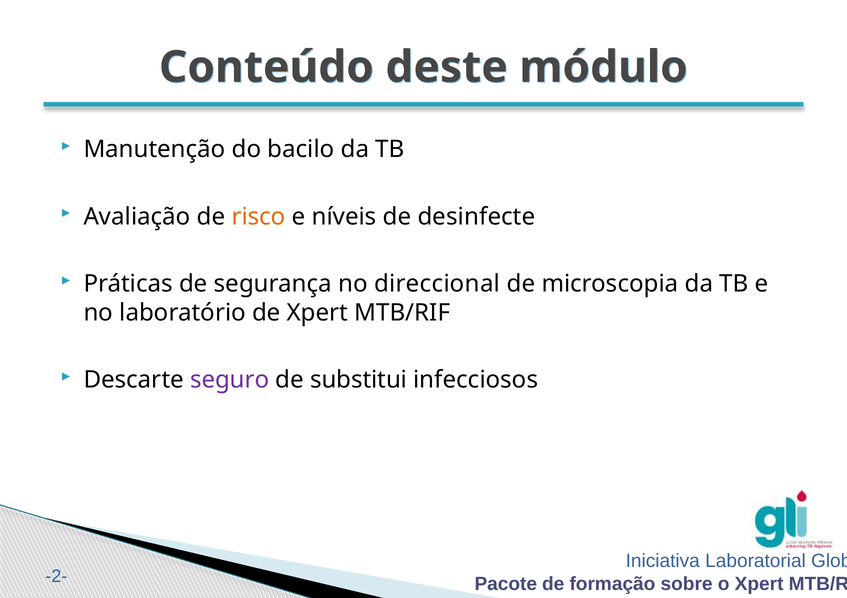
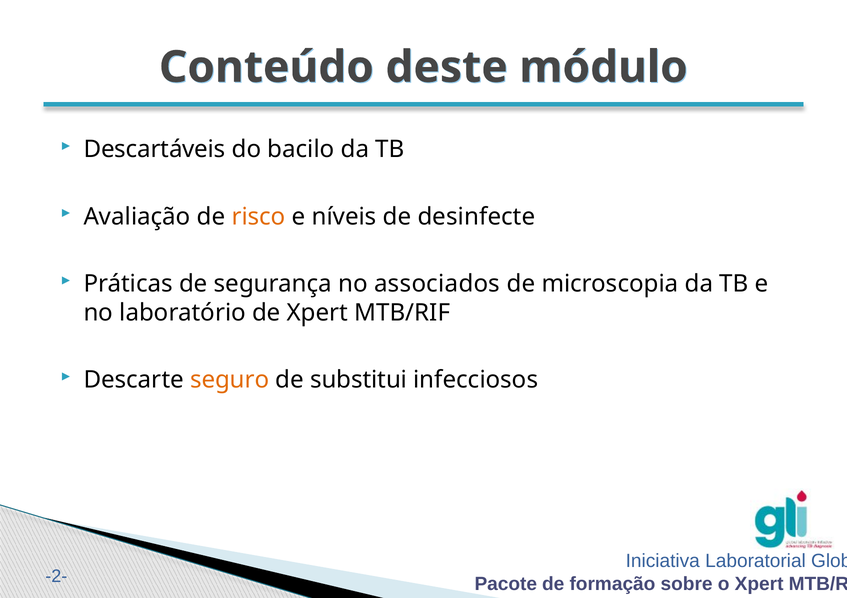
Manutenção: Manutenção -> Descartáveis
direccional: direccional -> associados
seguro colour: purple -> orange
